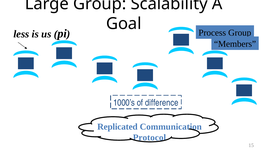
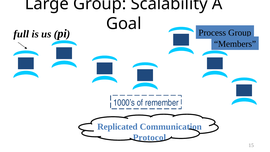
less: less -> full
difference: difference -> remember
